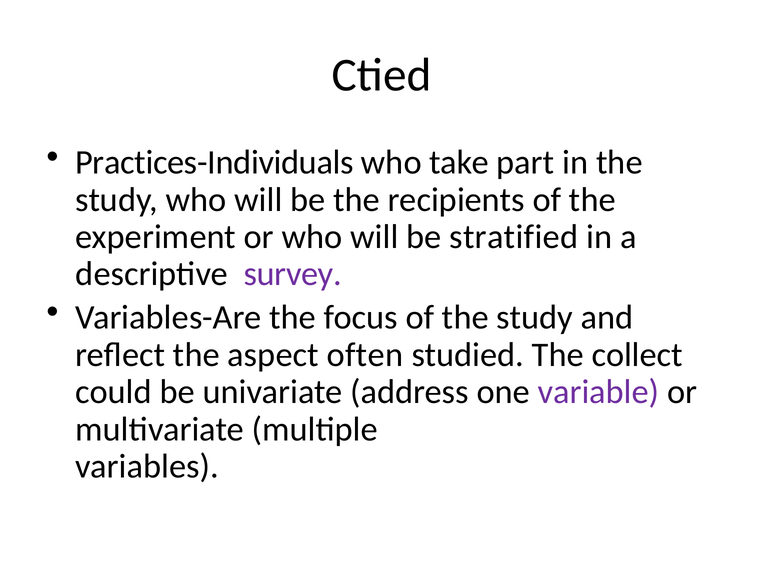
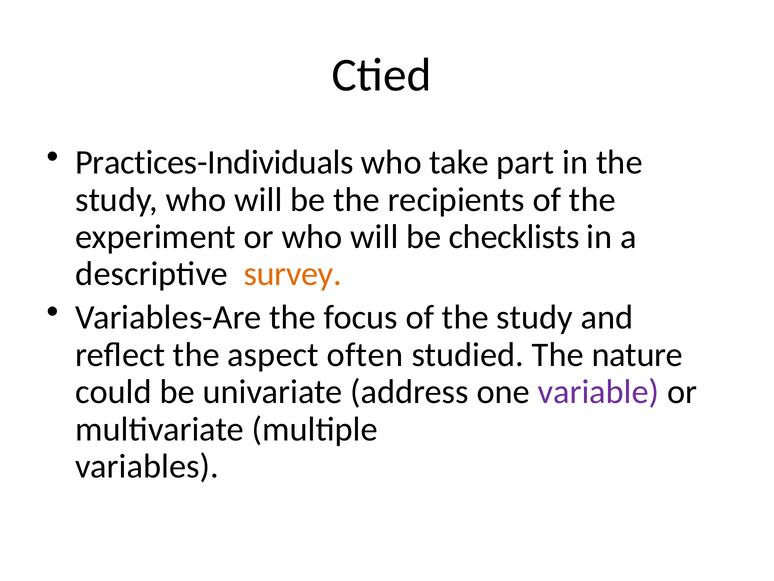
stratified: stratified -> checklists
survey colour: purple -> orange
collect: collect -> nature
